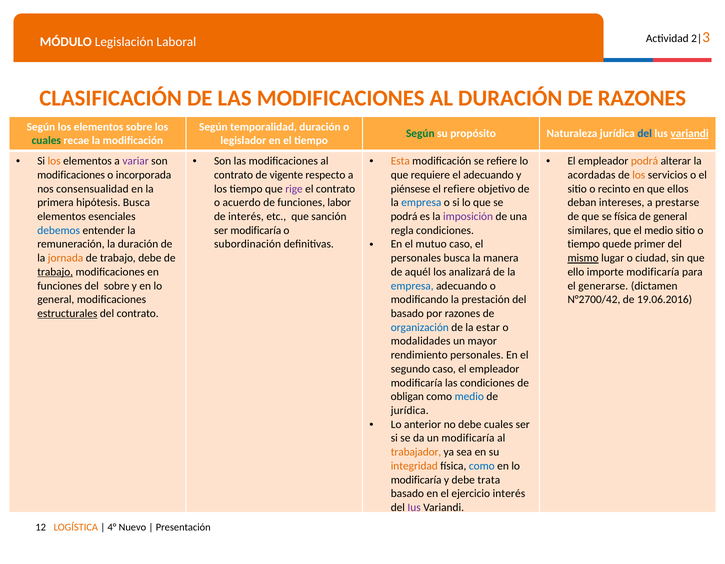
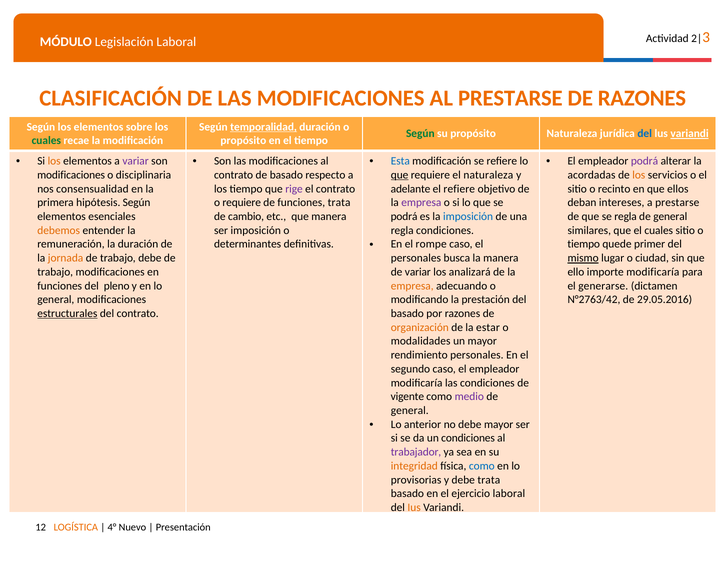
AL DURACIÓN: DURACIÓN -> PRESTARSE
temporalidad underline: none -> present
legislador at (243, 141): legislador -> propósito
Esta colour: orange -> blue
podrá at (644, 161) colour: orange -> purple
incorporada: incorporada -> disciplinaria
de vigente: vigente -> basado
que at (400, 175) underline: none -> present
el adecuando: adecuando -> naturaleza
piénsese: piénsese -> adelante
hipótesis Busca: Busca -> Según
o acuerdo: acuerdo -> requiere
funciones labor: labor -> trata
empresa at (421, 203) colour: blue -> purple
de interés: interés -> cambio
que sanción: sanción -> manera
imposición at (468, 216) colour: purple -> blue
se física: física -> regla
debemos colour: blue -> orange
ser modificaría: modificaría -> imposición
el medio: medio -> cuales
mutuo: mutuo -> rompe
subordinación: subordinación -> determinantes
trabajo at (55, 272) underline: present -> none
de aquél: aquél -> variar
del sobre: sobre -> pleno
empresa at (412, 286) colour: blue -> orange
N°2700/42: N°2700/42 -> N°2763/42
19.06.2016: 19.06.2016 -> 29.05.2016
organización colour: blue -> orange
obligan: obligan -> vigente
medio at (469, 397) colour: blue -> purple
jurídica at (410, 410): jurídica -> general
debe cuales: cuales -> mayor
un modificaría: modificaría -> condiciones
trabajador colour: orange -> purple
modificaría at (416, 480): modificaría -> provisorias
ejercicio interés: interés -> laboral
Ius colour: purple -> orange
